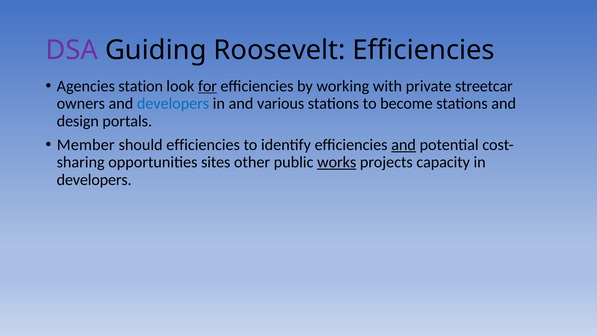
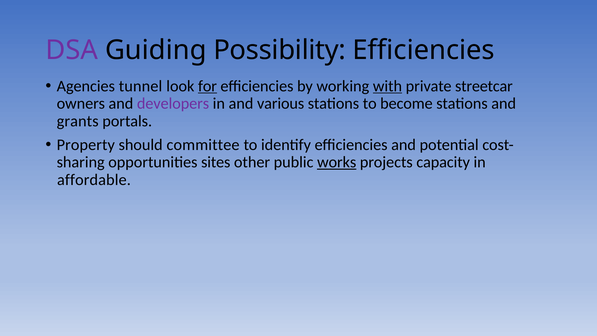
Roosevelt: Roosevelt -> Possibility
station: station -> tunnel
with underline: none -> present
developers at (173, 103) colour: blue -> purple
design: design -> grants
Member: Member -> Property
should efficiencies: efficiencies -> committee
and at (404, 145) underline: present -> none
developers at (94, 180): developers -> affordable
